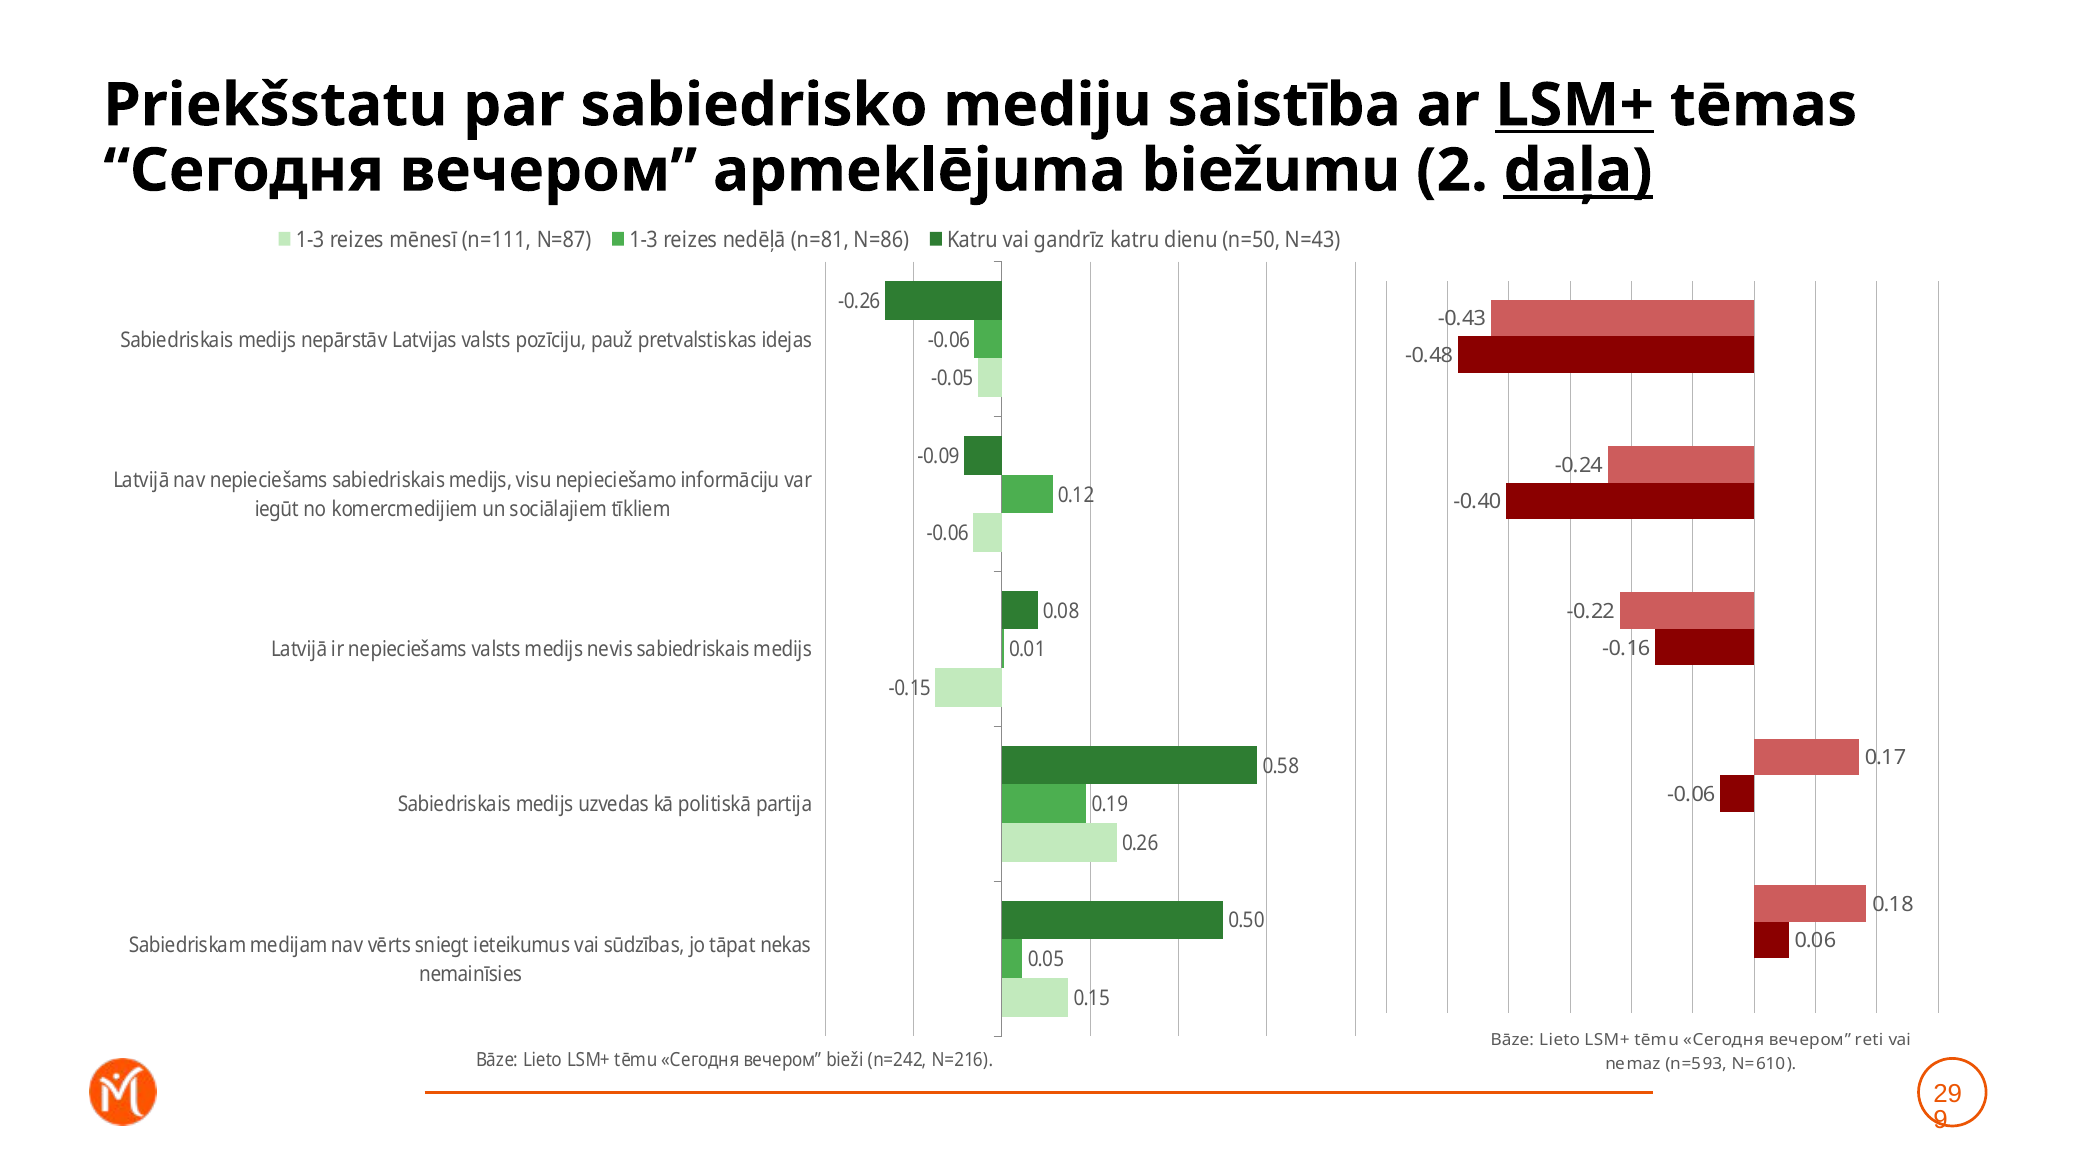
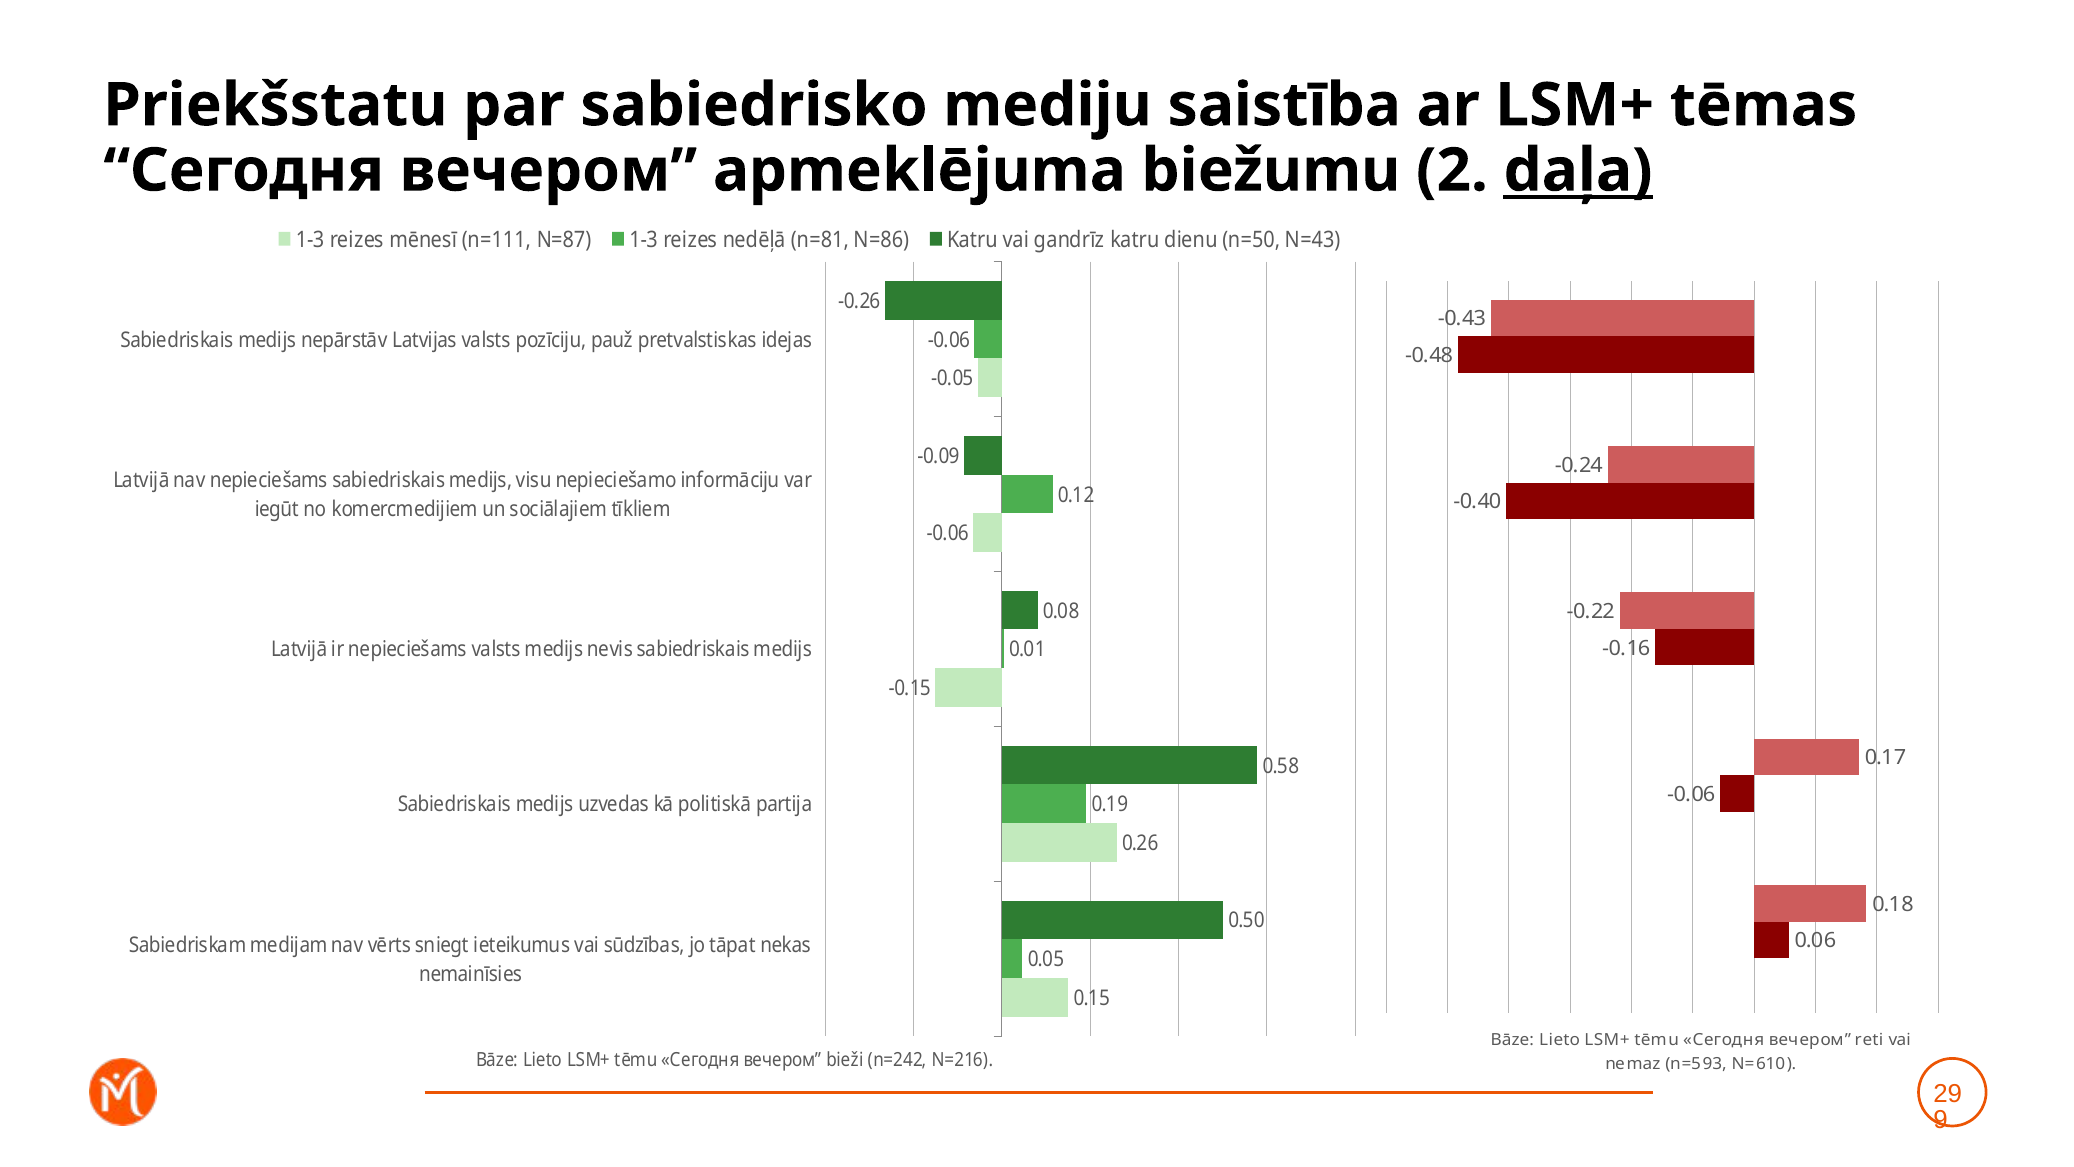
LSM+ at (1575, 105) underline: present -> none
